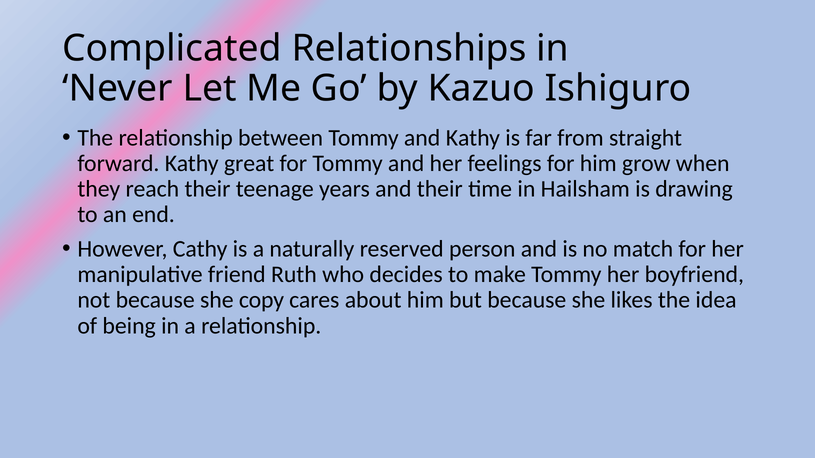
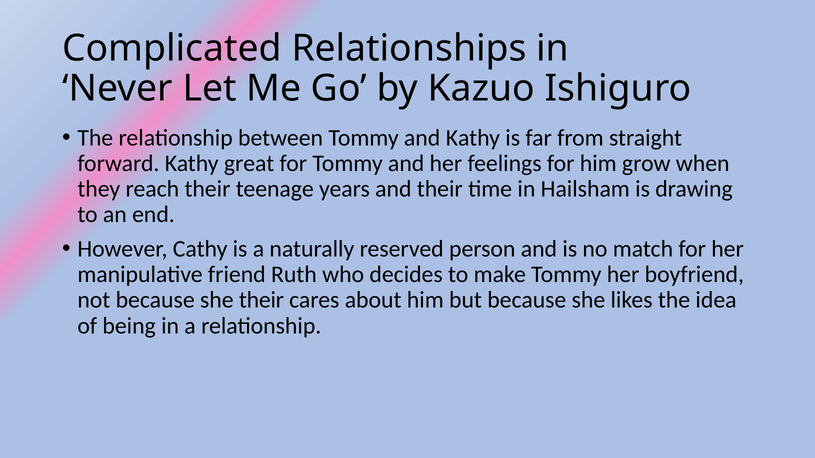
she copy: copy -> their
